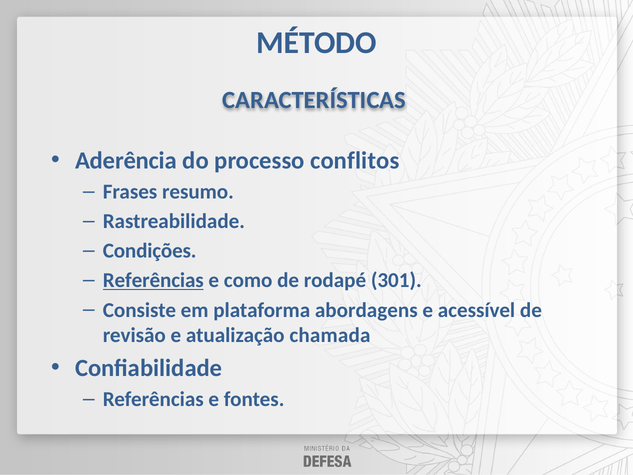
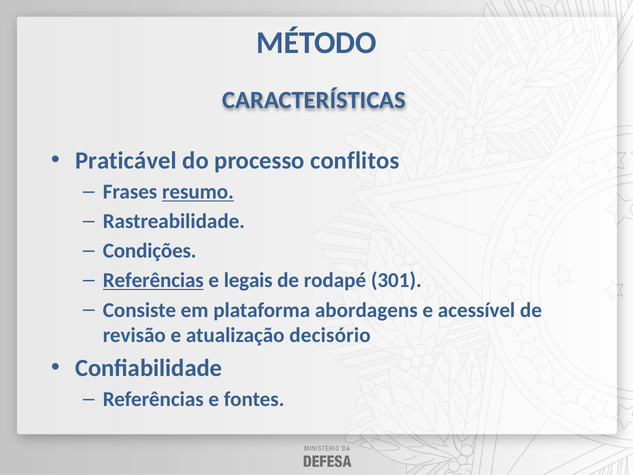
Aderência: Aderência -> Praticável
resumo underline: none -> present
como: como -> legais
chamada: chamada -> decisório
